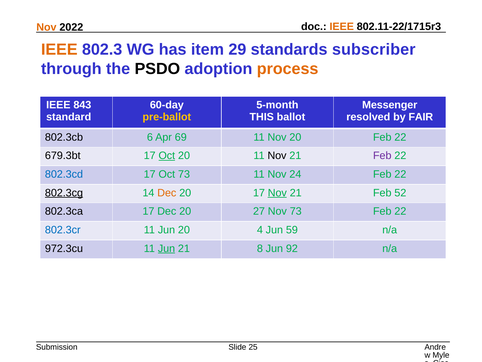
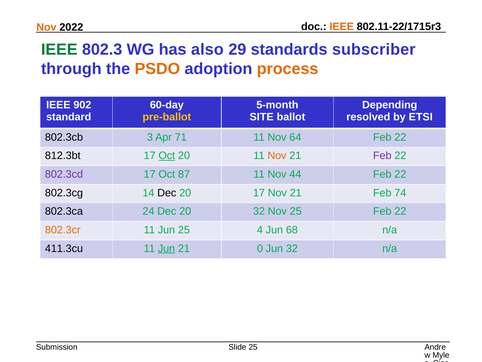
IEEE at (59, 49) colour: orange -> green
item: item -> also
PSDO colour: black -> orange
843: 843 -> 902
Messenger: Messenger -> Depending
THIS: THIS -> SITE
FAIR: FAIR -> ETSI
6: 6 -> 3
69: 69 -> 71
Nov 20: 20 -> 64
679.3bt: 679.3bt -> 812.3bt
Nov at (277, 155) colour: black -> orange
802.3cd colour: blue -> purple
Oct 73: 73 -> 87
24: 24 -> 44
802.3cg underline: present -> none
Dec at (167, 193) colour: orange -> black
Nov at (277, 193) underline: present -> none
52: 52 -> 74
802.3ca 17: 17 -> 24
20 27: 27 -> 32
Nov 73: 73 -> 25
802.3cr colour: blue -> orange
Jun 20: 20 -> 25
59: 59 -> 68
972.3cu: 972.3cu -> 411.3cu
8: 8 -> 0
Jun 92: 92 -> 32
